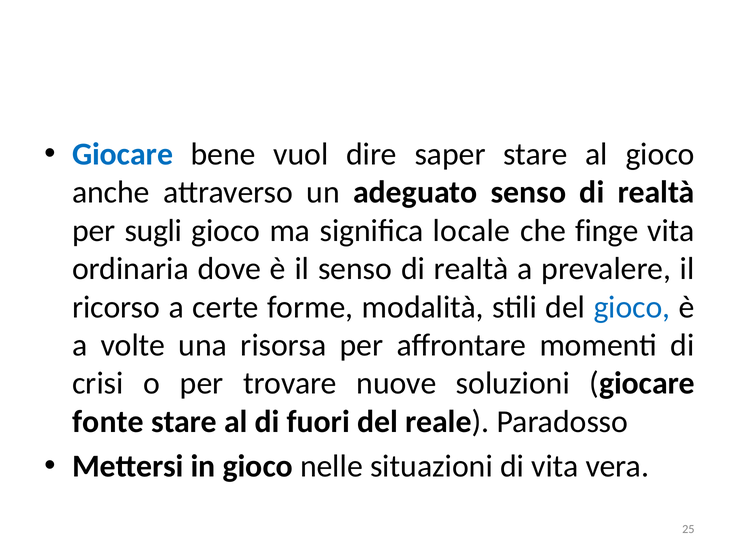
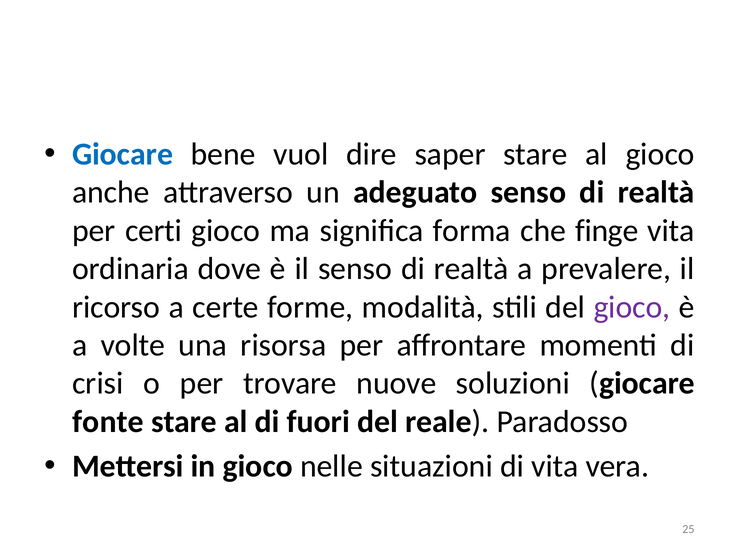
sugli: sugli -> certi
locale: locale -> forma
gioco at (632, 307) colour: blue -> purple
